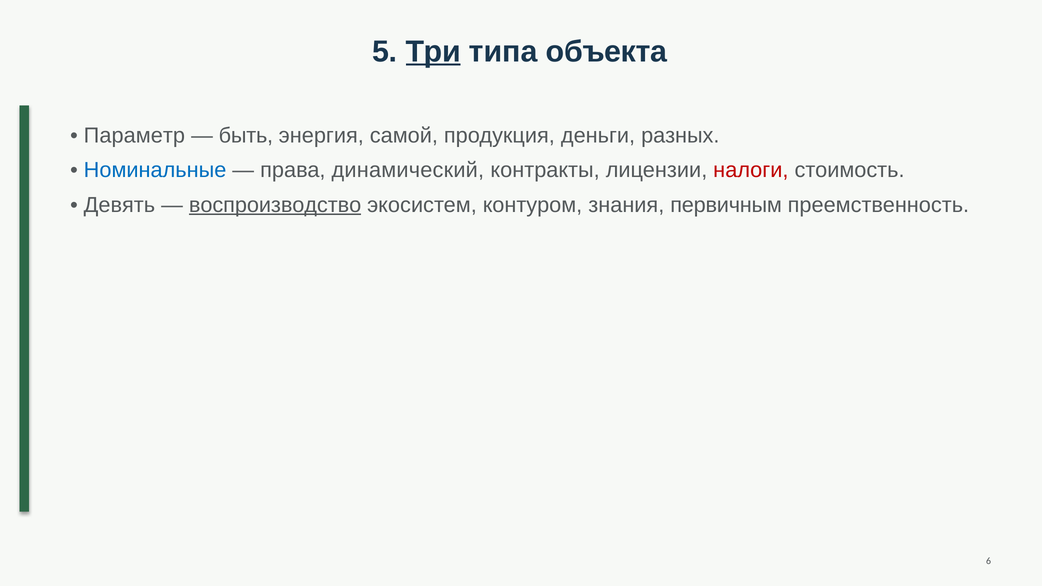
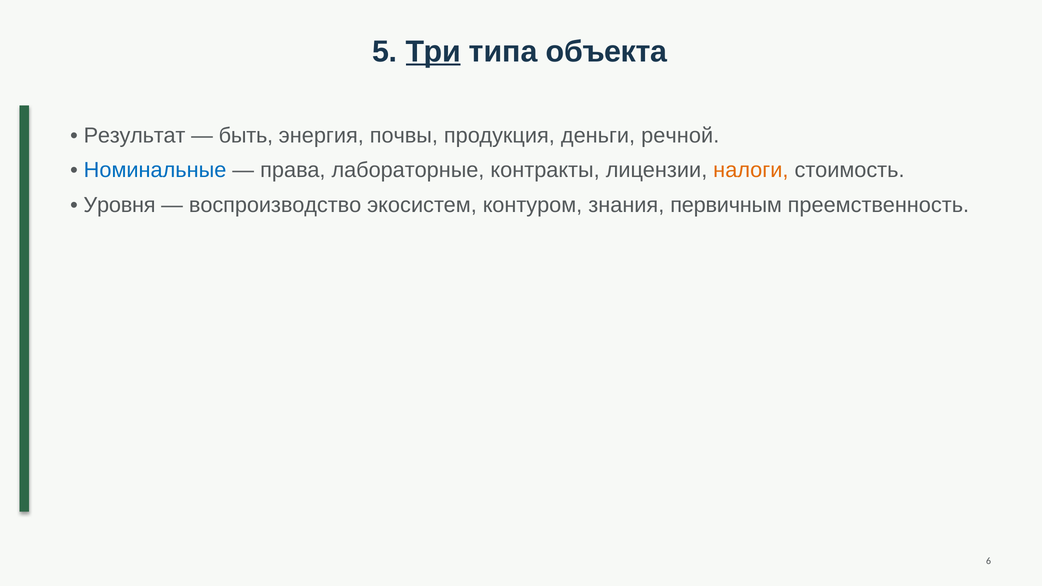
Параметр: Параметр -> Результат
самой: самой -> почвы
разных: разных -> речной
динамический: динамический -> лабораторные
налоги colour: red -> orange
Девять: Девять -> Уровня
воспроизводство underline: present -> none
